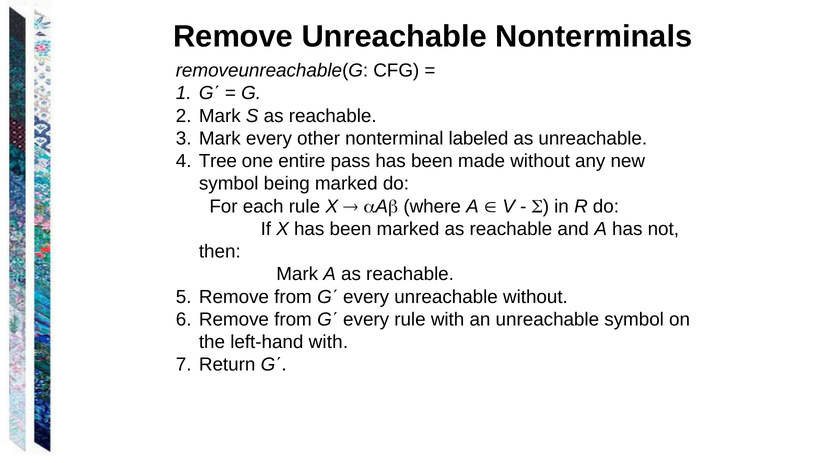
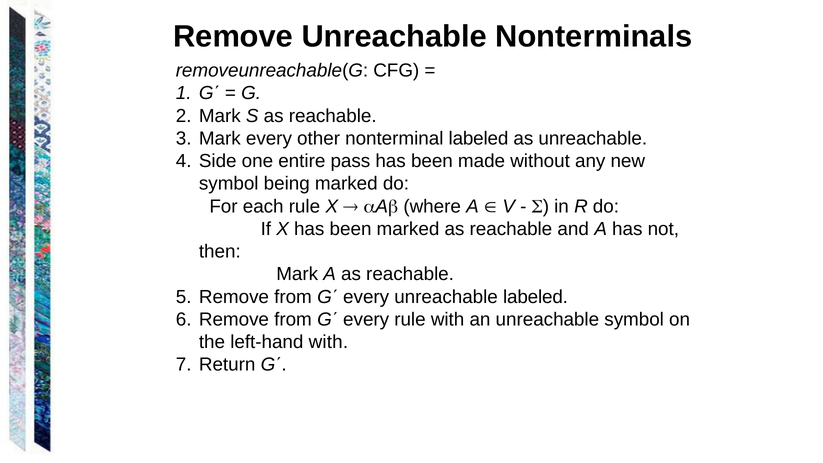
Tree: Tree -> Side
unreachable without: without -> labeled
